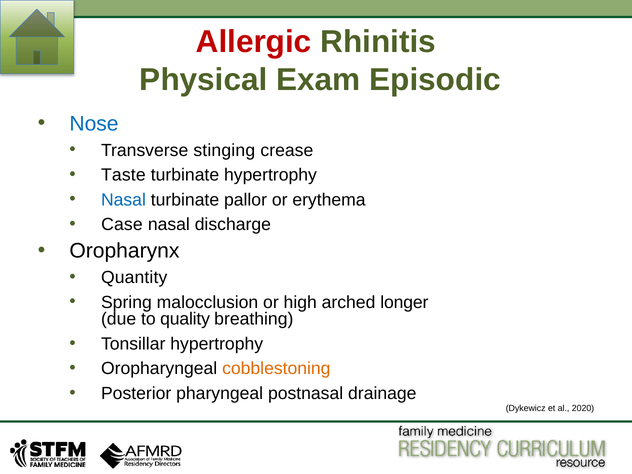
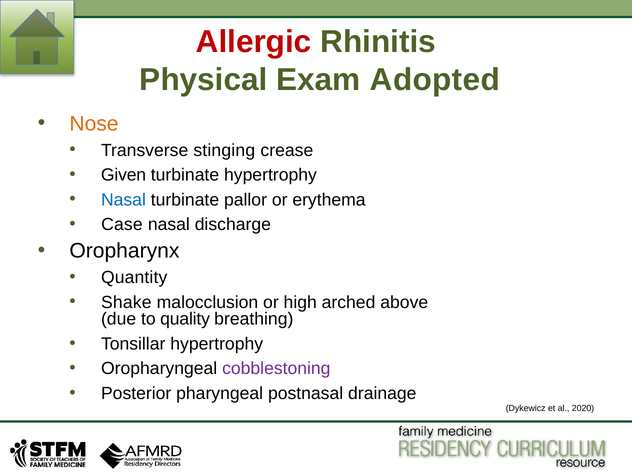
Episodic: Episodic -> Adopted
Nose colour: blue -> orange
Taste: Taste -> Given
Spring: Spring -> Shake
longer: longer -> above
cobblestoning colour: orange -> purple
